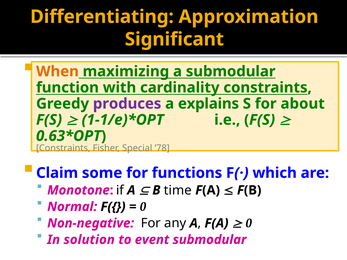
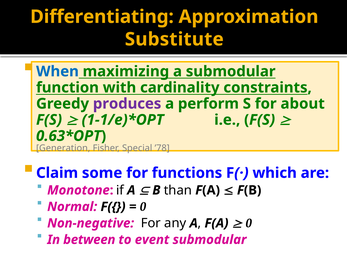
Significant: Significant -> Substitute
When colour: orange -> blue
explains: explains -> perform
Constraints at (63, 148): Constraints -> Generation
time: time -> than
solution: solution -> between
